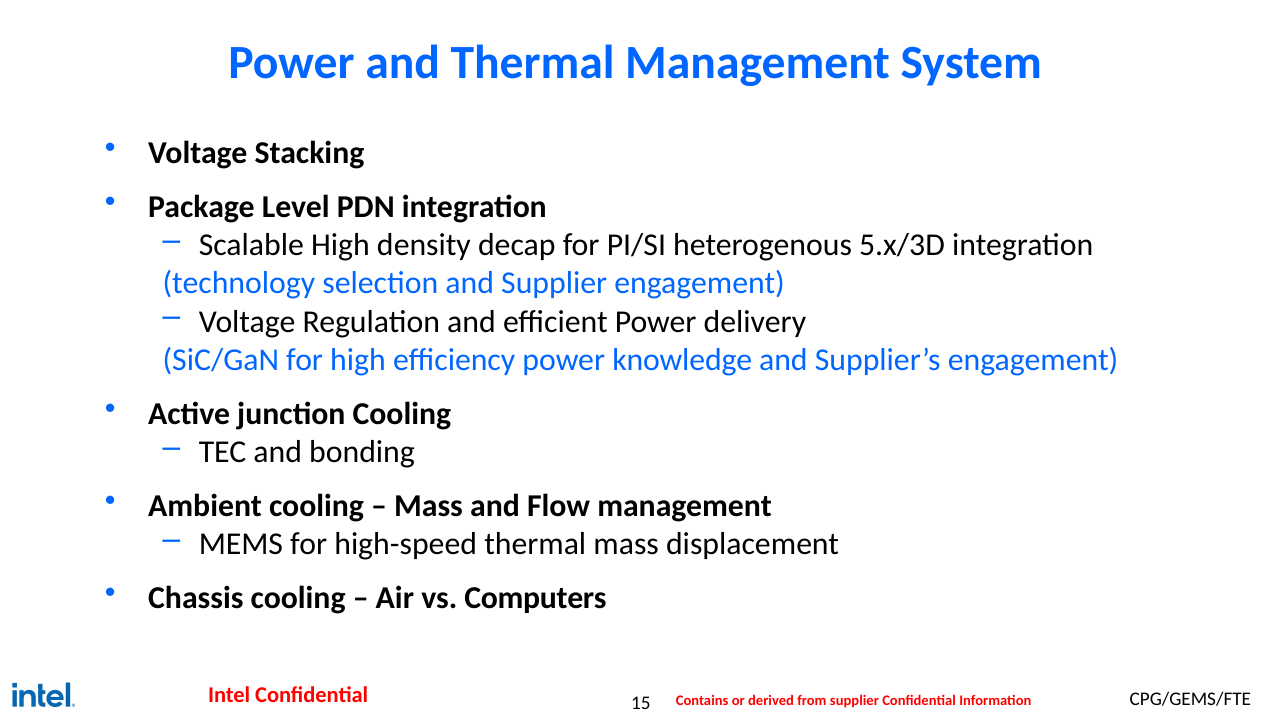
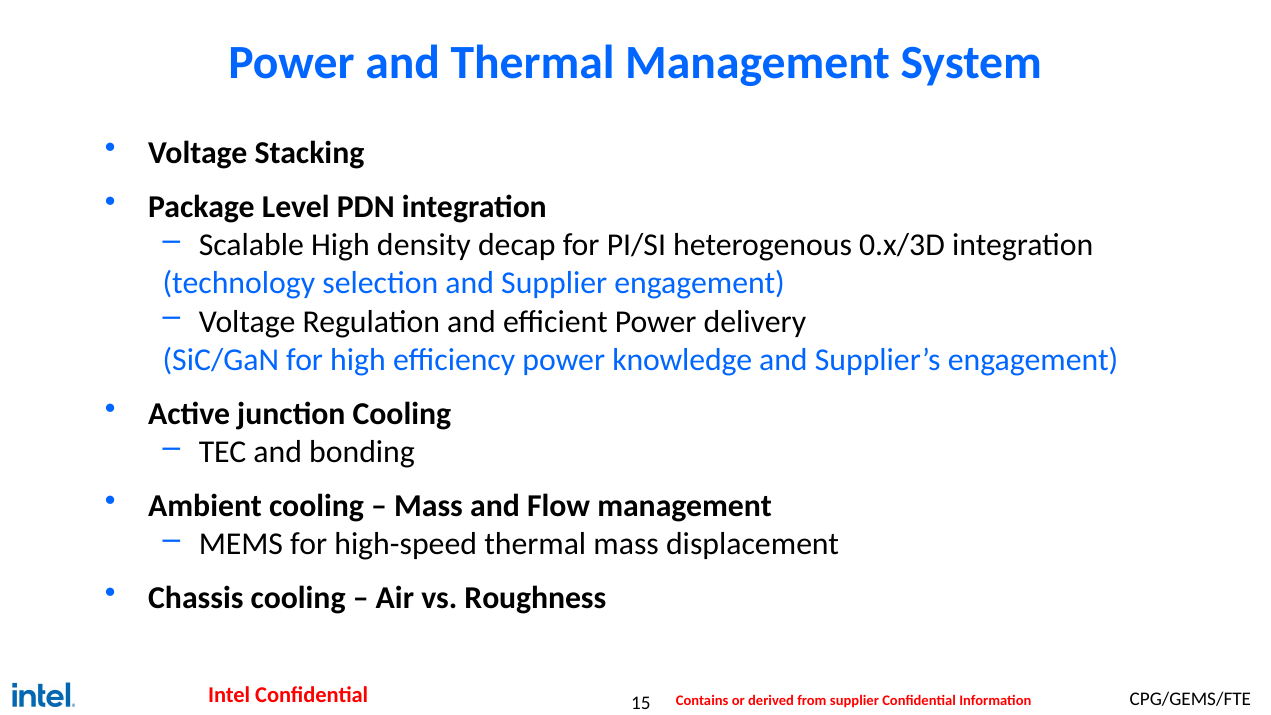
5.x/3D: 5.x/3D -> 0.x/3D
Computers: Computers -> Roughness
